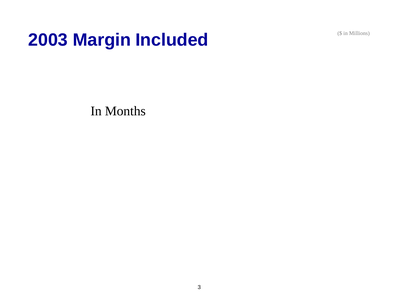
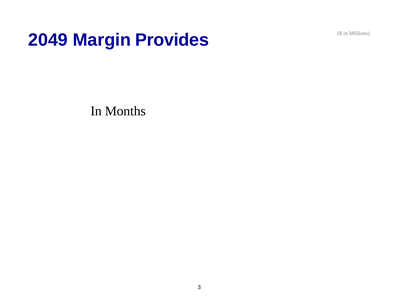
2003: 2003 -> 2049
Included: Included -> Provides
